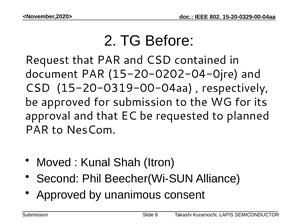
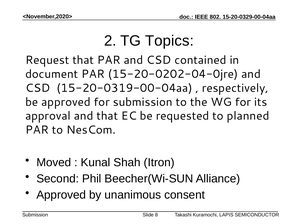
Before: Before -> Topics
